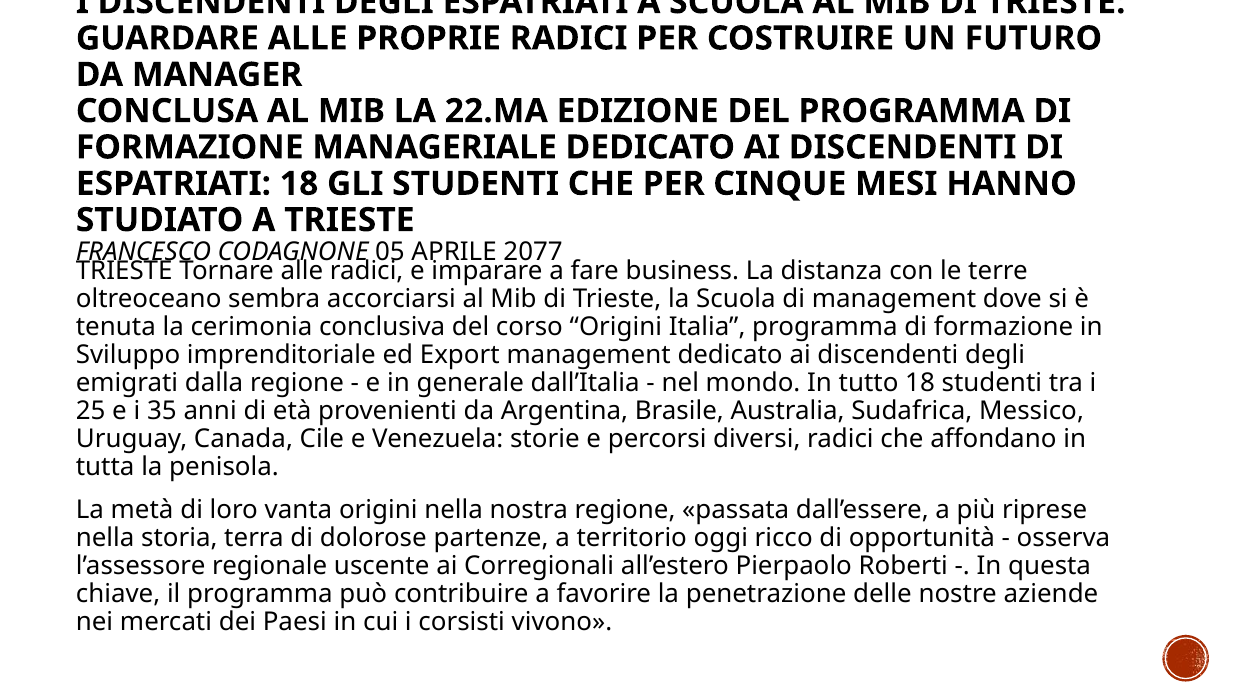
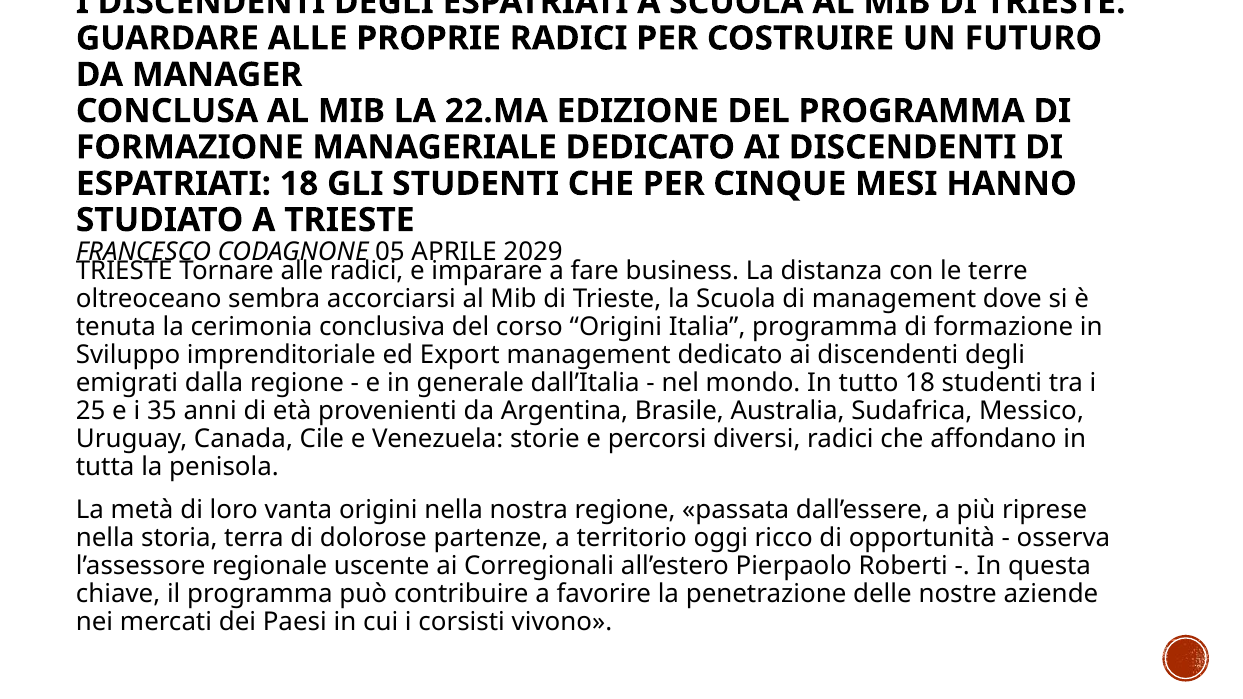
2077: 2077 -> 2029
